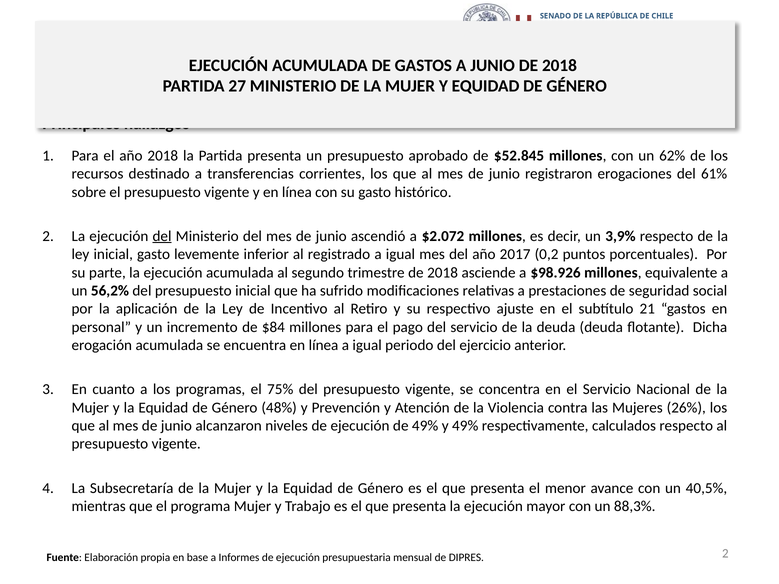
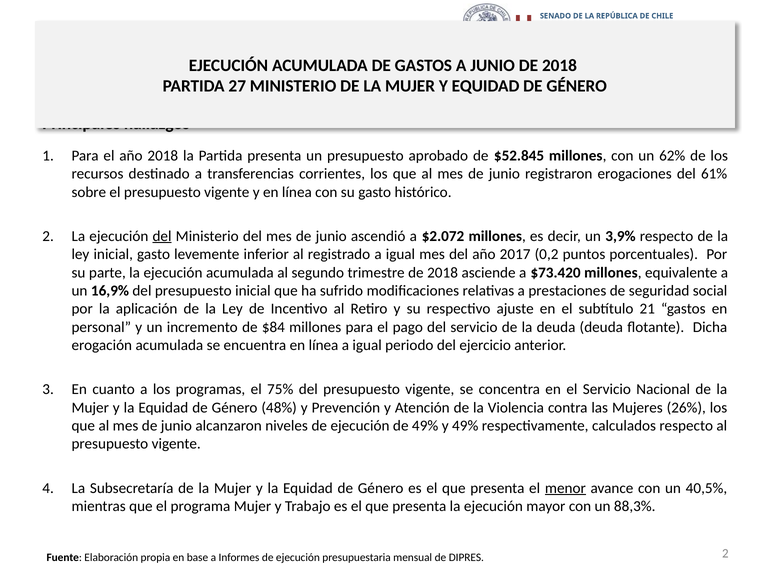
$98.926: $98.926 -> $73.420
56,2%: 56,2% -> 16,9%
menor underline: none -> present
